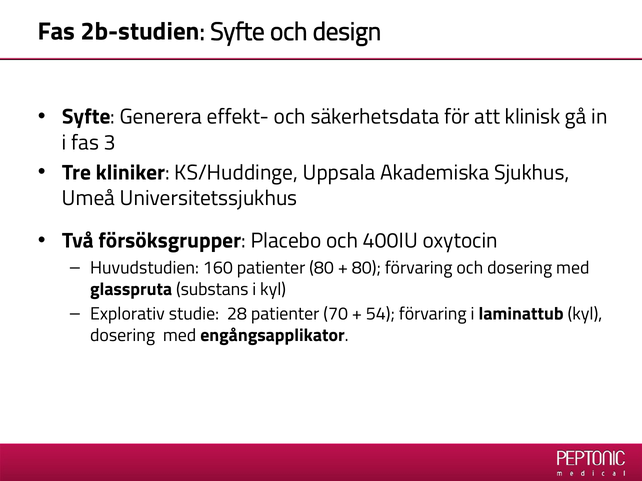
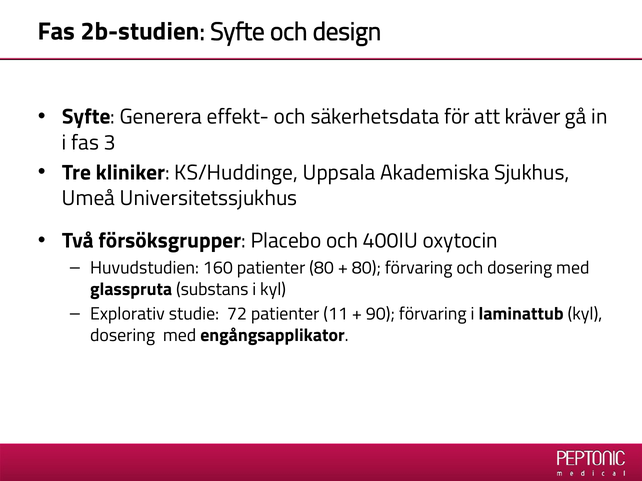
klinisk: klinisk -> kräver
28: 28 -> 72
70: 70 -> 11
54: 54 -> 90
